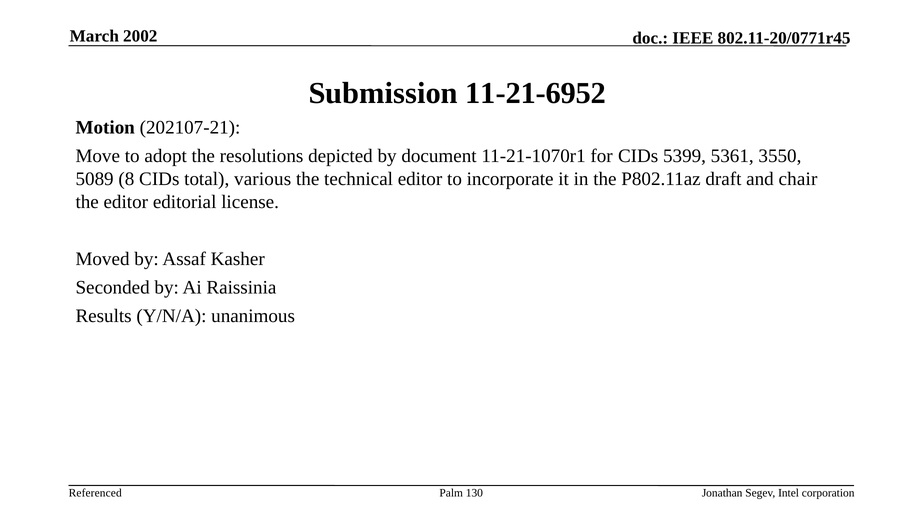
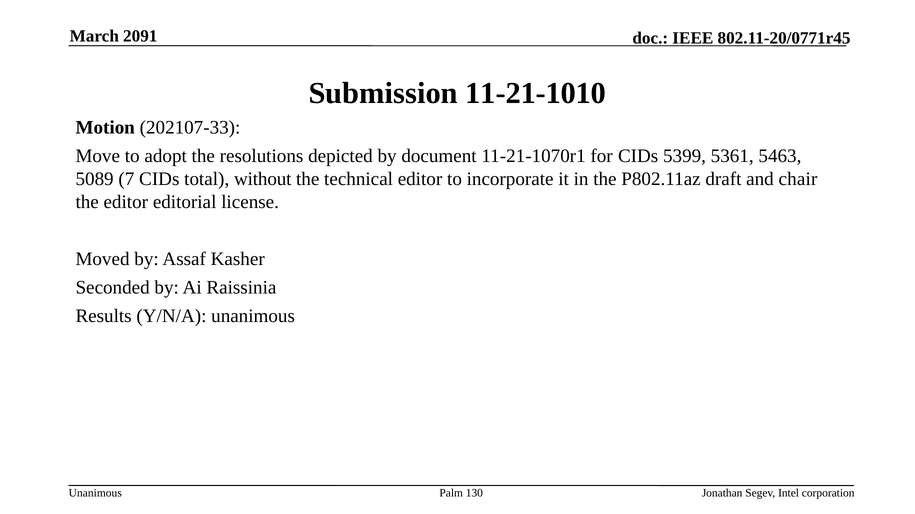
2002: 2002 -> 2091
11-21-6952: 11-21-6952 -> 11-21-1010
202107-21: 202107-21 -> 202107-33
3550: 3550 -> 5463
8: 8 -> 7
various: various -> without
Referenced at (95, 494): Referenced -> Unanimous
